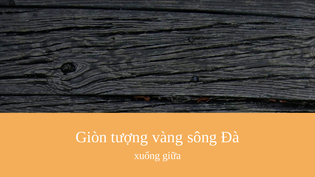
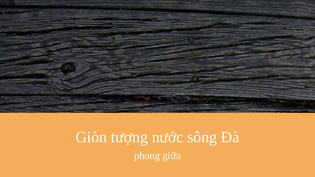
vàng: vàng -> nước
xuống: xuống -> phong
